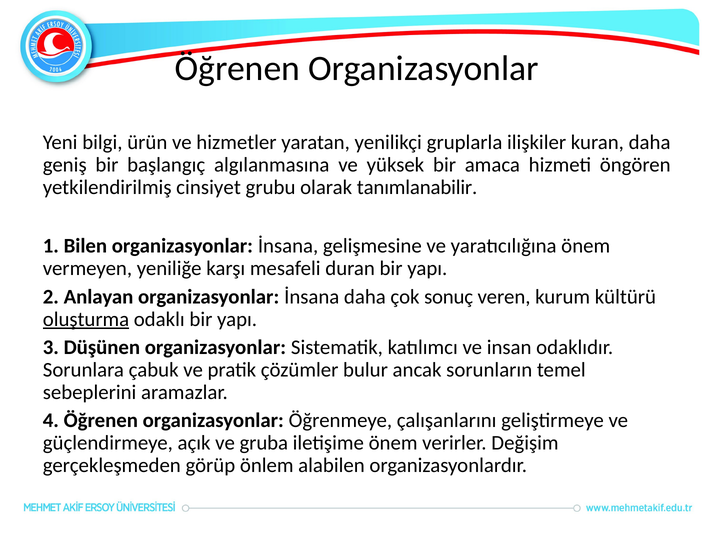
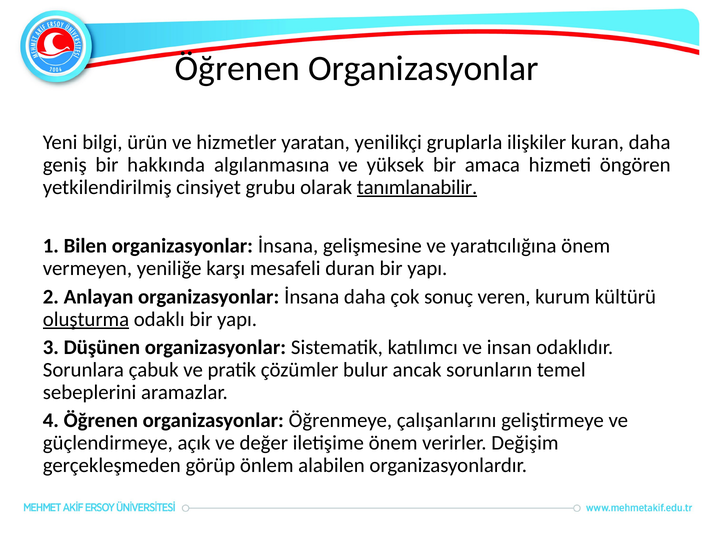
başlangıç: başlangıç -> hakkında
tanımlanabilir underline: none -> present
gruba: gruba -> değer
